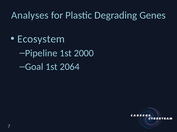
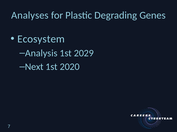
Pipeline: Pipeline -> Analysis
2000: 2000 -> 2029
Goal: Goal -> Next
2064: 2064 -> 2020
